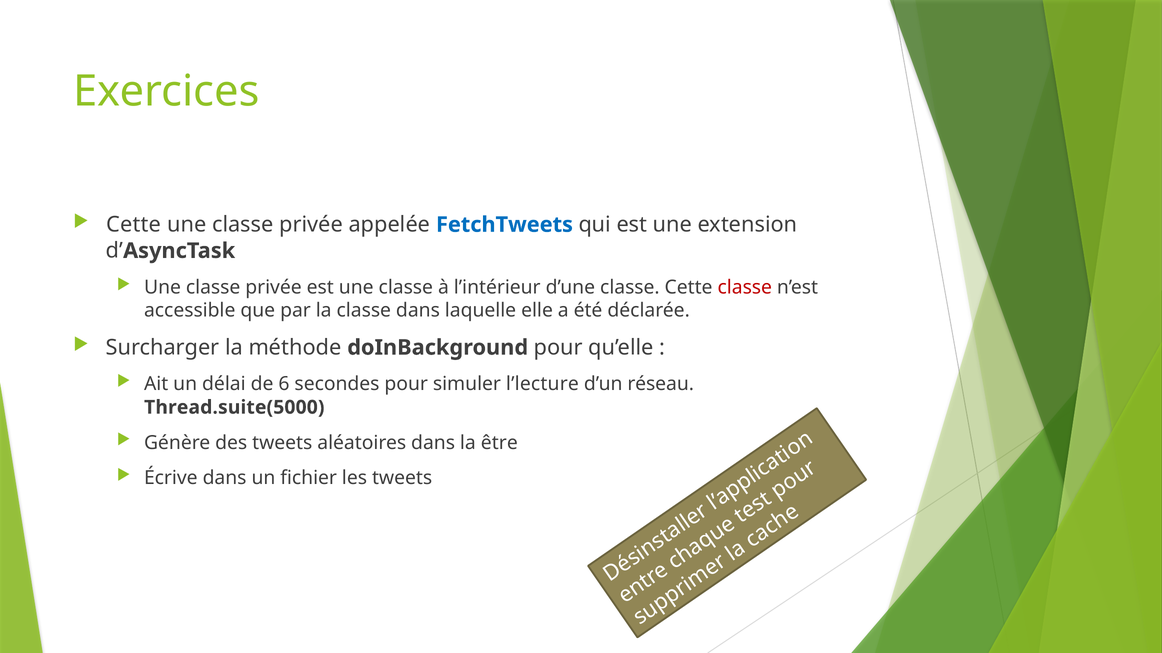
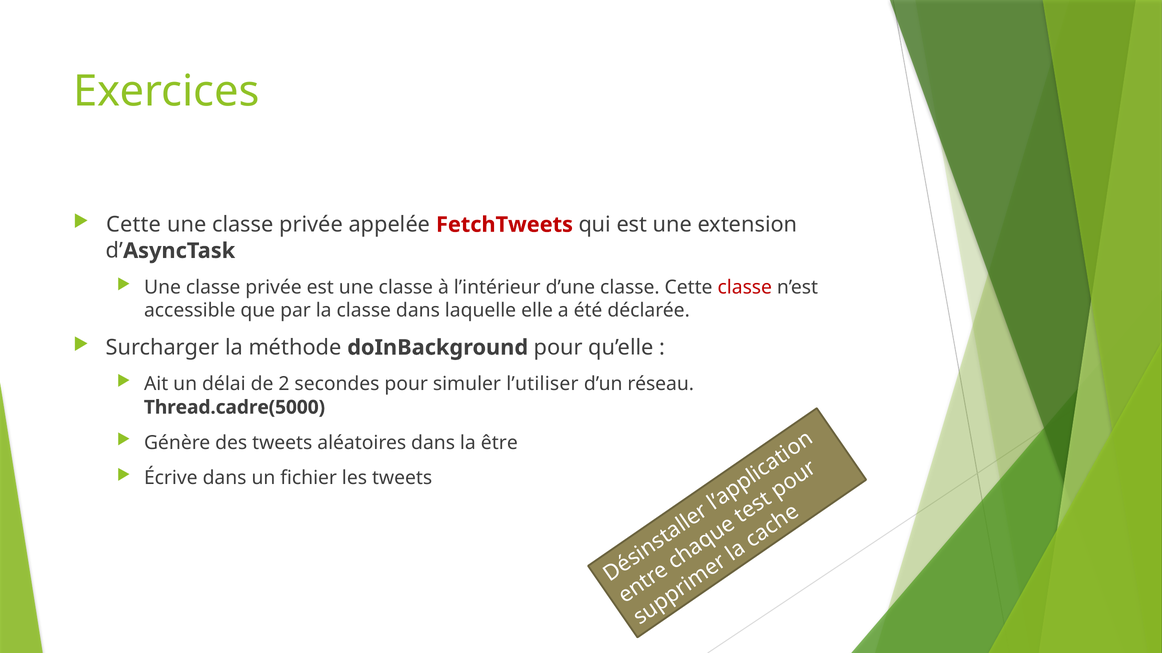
FetchTweets colour: blue -> red
6: 6 -> 2
l’lecture: l’lecture -> l’utiliser
Thread.suite(5000: Thread.suite(5000 -> Thread.cadre(5000
